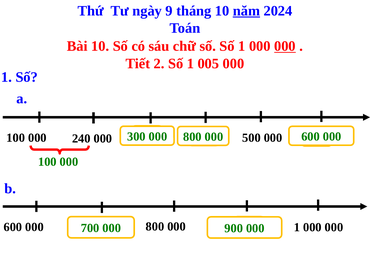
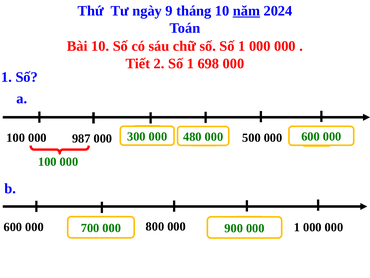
000 at (285, 46) underline: present -> none
005: 005 -> 698
300 000 800: 800 -> 480
240: 240 -> 987
